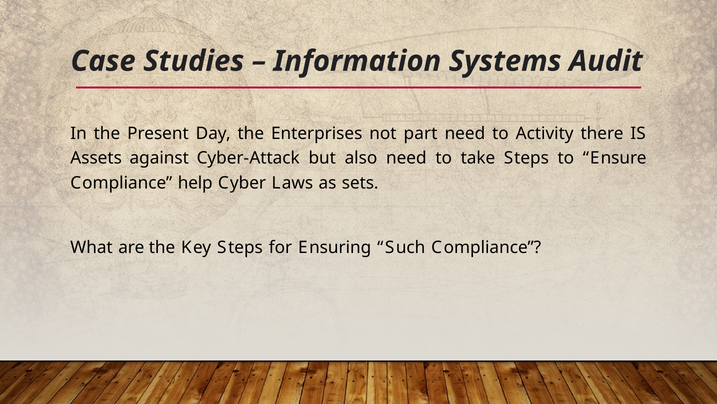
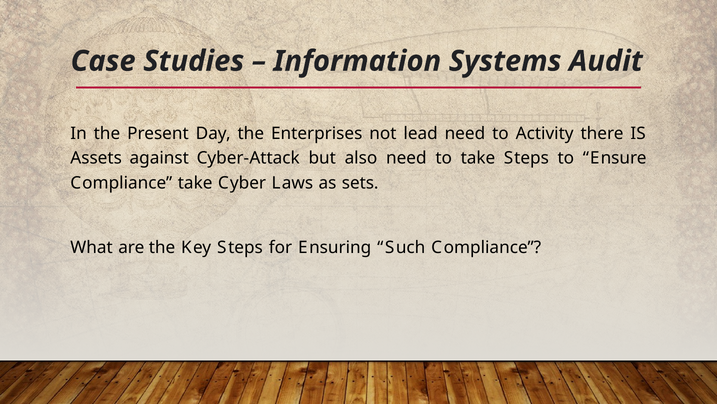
part: part -> lead
Compliance help: help -> take
